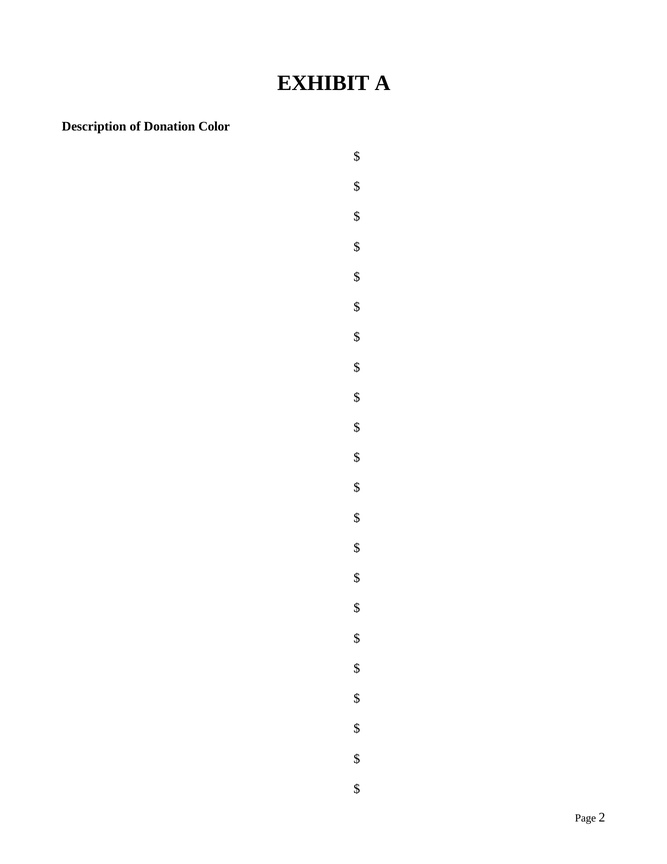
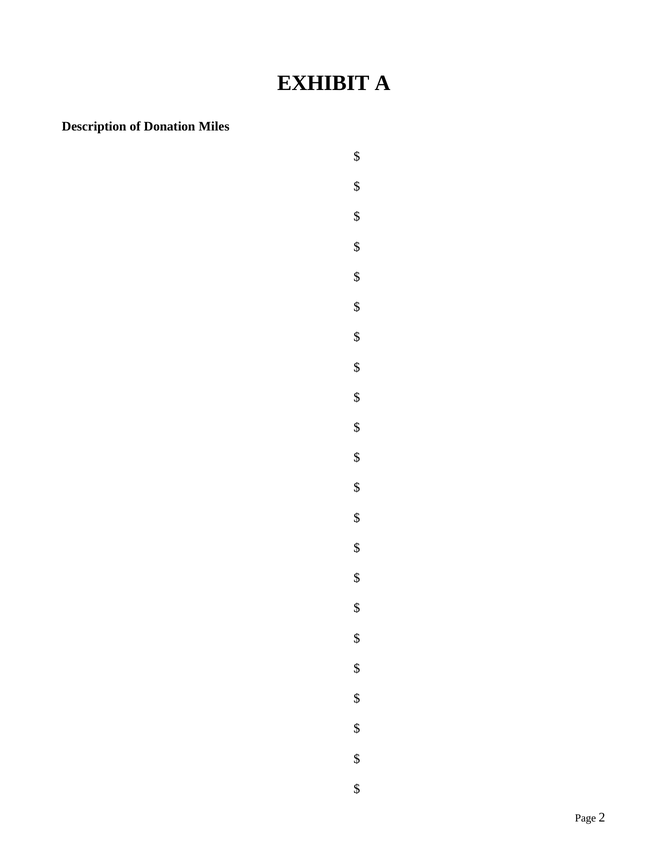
Color: Color -> Miles
